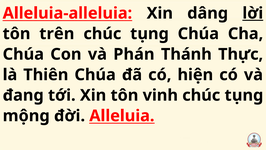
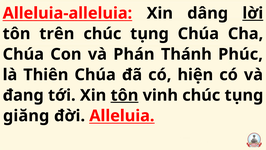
Thực: Thực -> Phúc
tôn at (124, 95) underline: none -> present
mộng: mộng -> giăng
